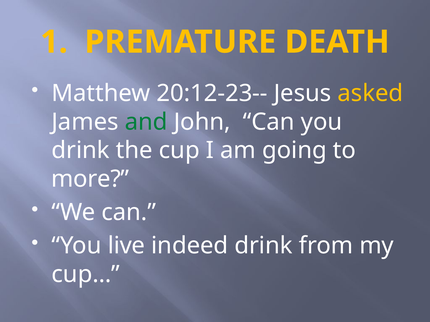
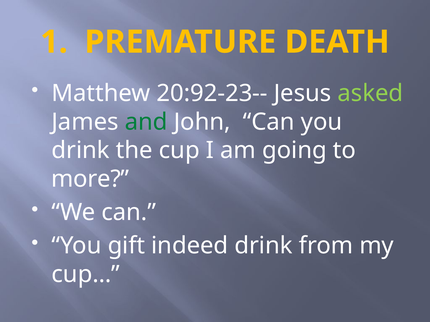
20:12-23--: 20:12-23-- -> 20:92-23--
asked colour: yellow -> light green
live: live -> gift
